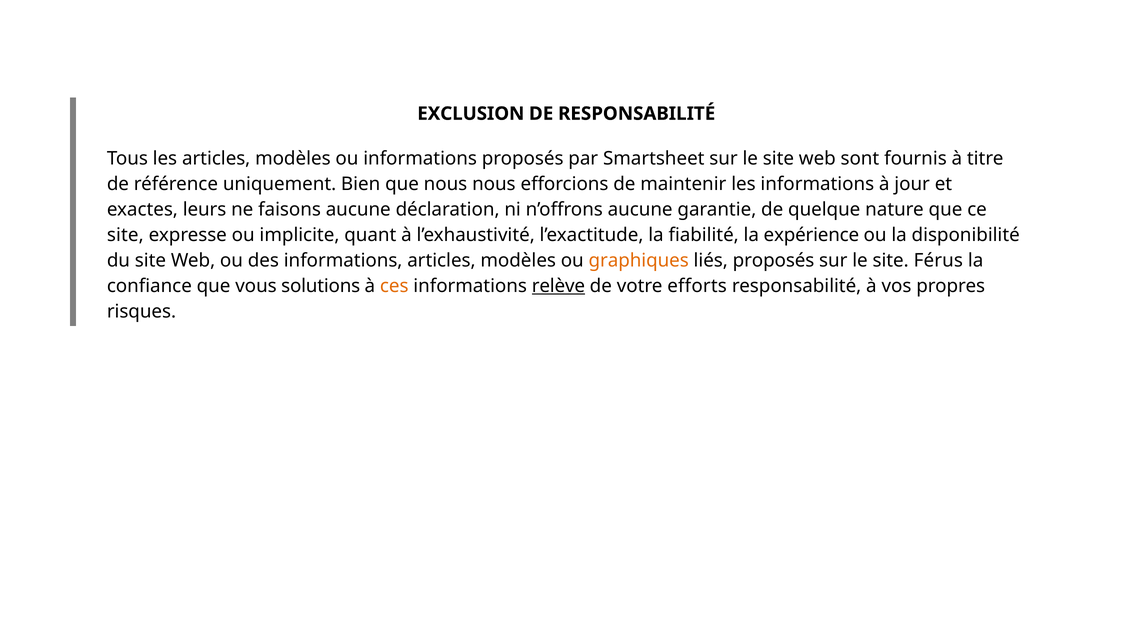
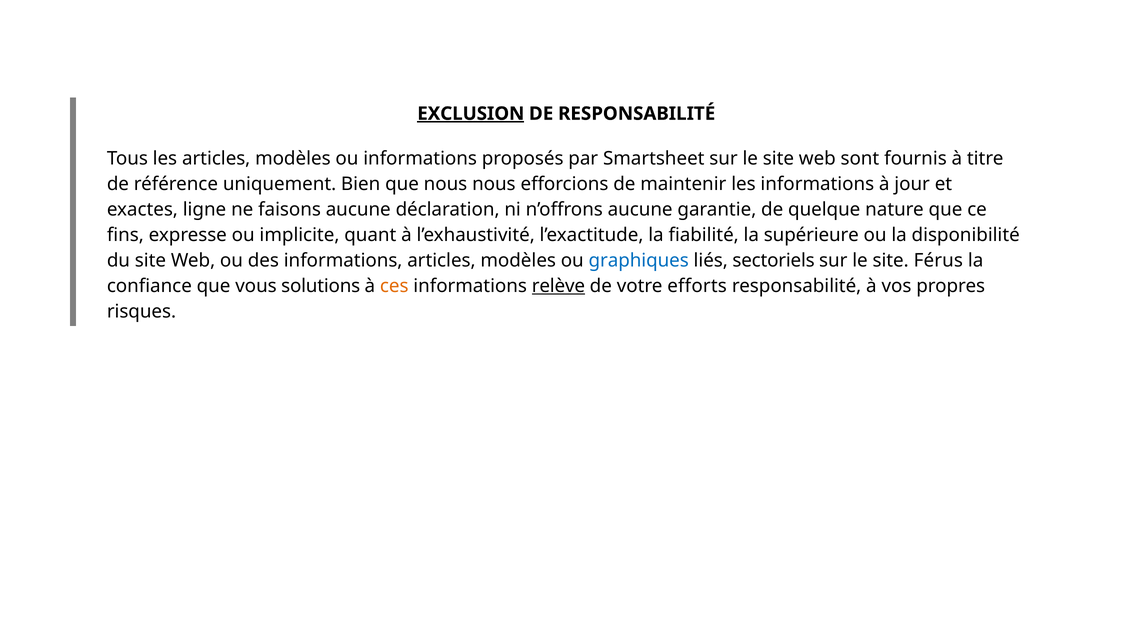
EXCLUSION underline: none -> present
leurs: leurs -> ligne
site at (125, 235): site -> fins
expérience: expérience -> supérieure
graphiques colour: orange -> blue
liés proposés: proposés -> sectoriels
